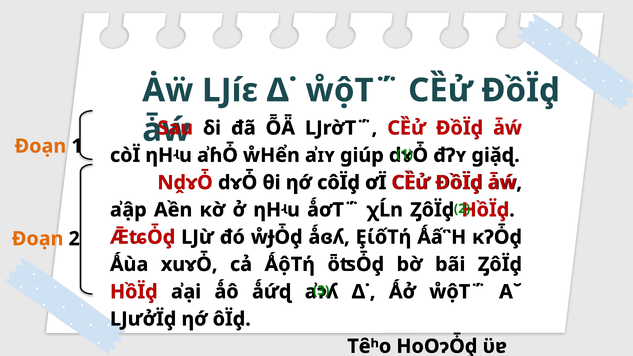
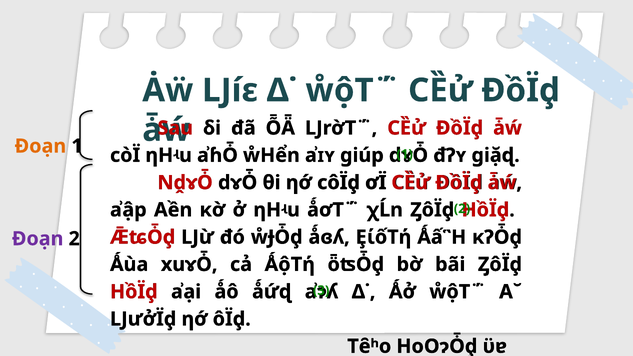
Đoạn at (38, 239) colour: orange -> purple
